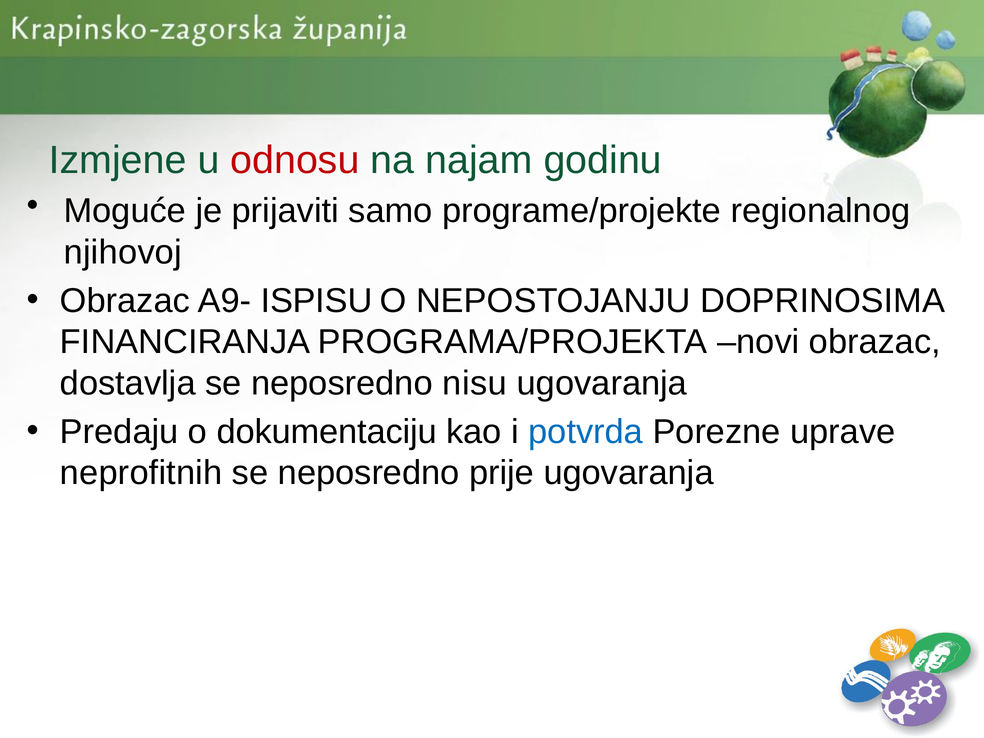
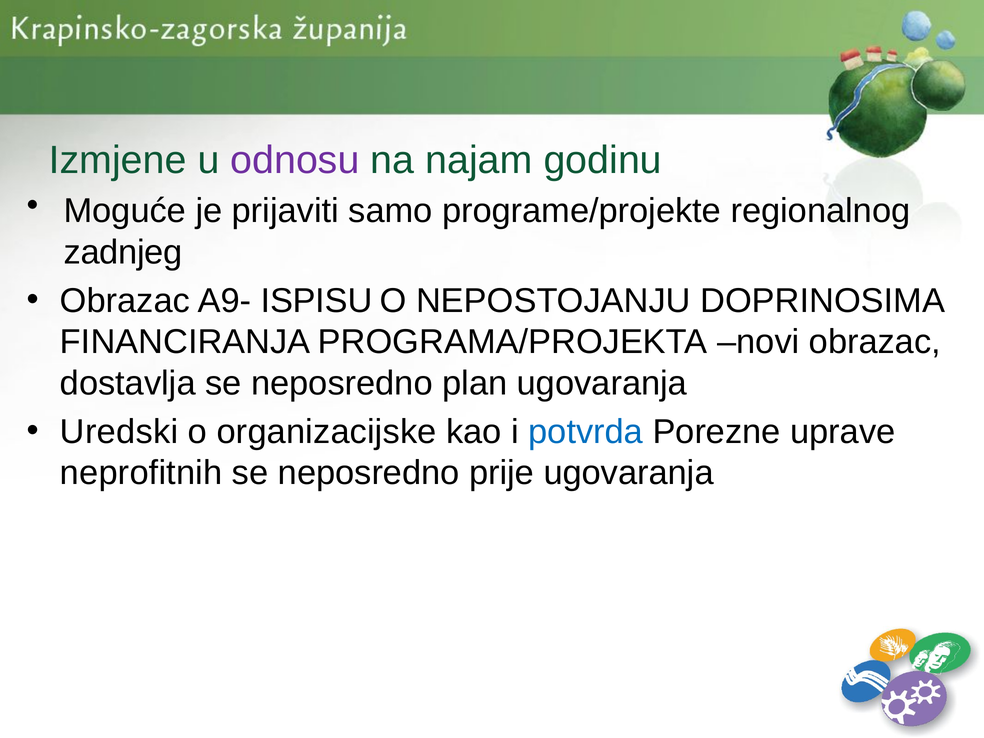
odnosu colour: red -> purple
njihovoj: njihovoj -> zadnjeg
nisu: nisu -> plan
Predaju: Predaju -> Uredski
dokumentaciju: dokumentaciju -> organizacijske
